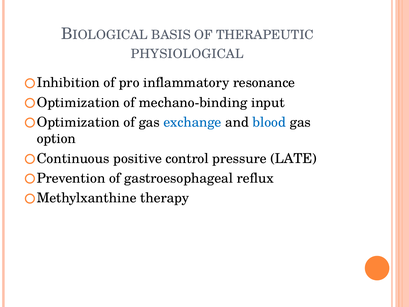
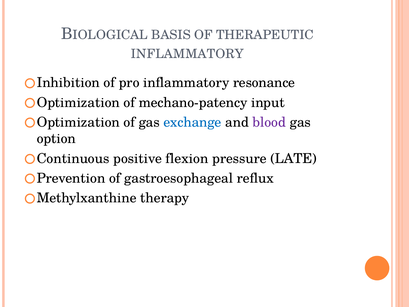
PHYSIOLOGICAL at (187, 54): PHYSIOLOGICAL -> INFLAMMATORY
mechano-binding: mechano-binding -> mechano-patency
blood colour: blue -> purple
control: control -> flexion
